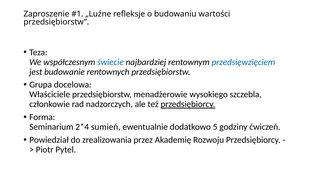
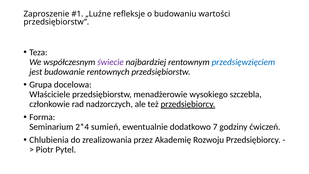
świecie colour: blue -> purple
5: 5 -> 7
Powiedział: Powiedział -> Chlubienia
